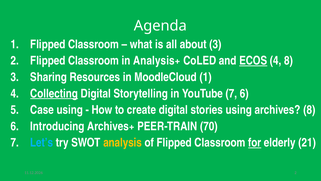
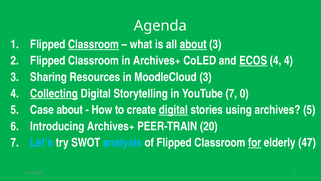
Classroom at (94, 44) underline: none -> present
about at (193, 44) underline: none -> present
in Analysis+: Analysis+ -> Archives+
4 8: 8 -> 4
MoodleCloud 1: 1 -> 3
7 6: 6 -> 0
Case using: using -> about
digital at (173, 110) underline: none -> present
archives 8: 8 -> 5
70: 70 -> 20
analysis colour: yellow -> light blue
21: 21 -> 47
